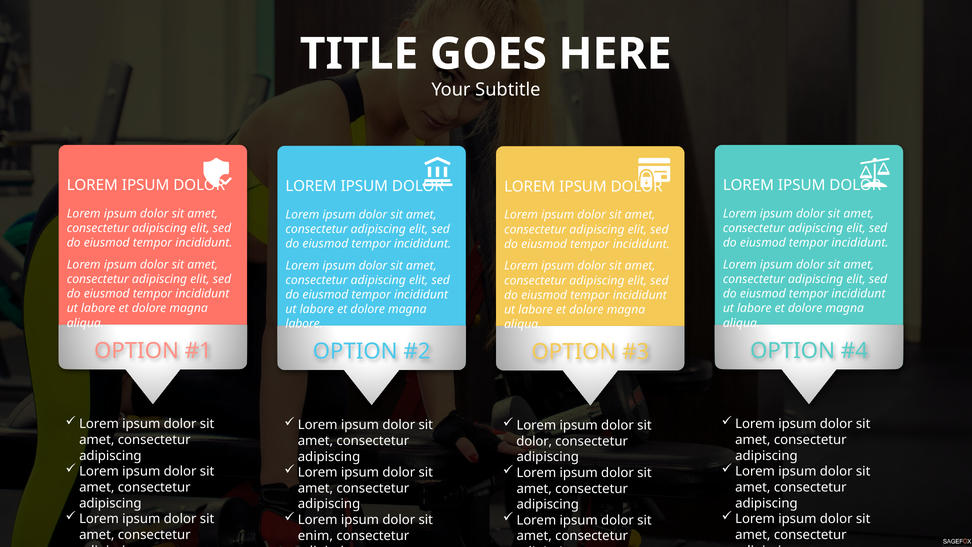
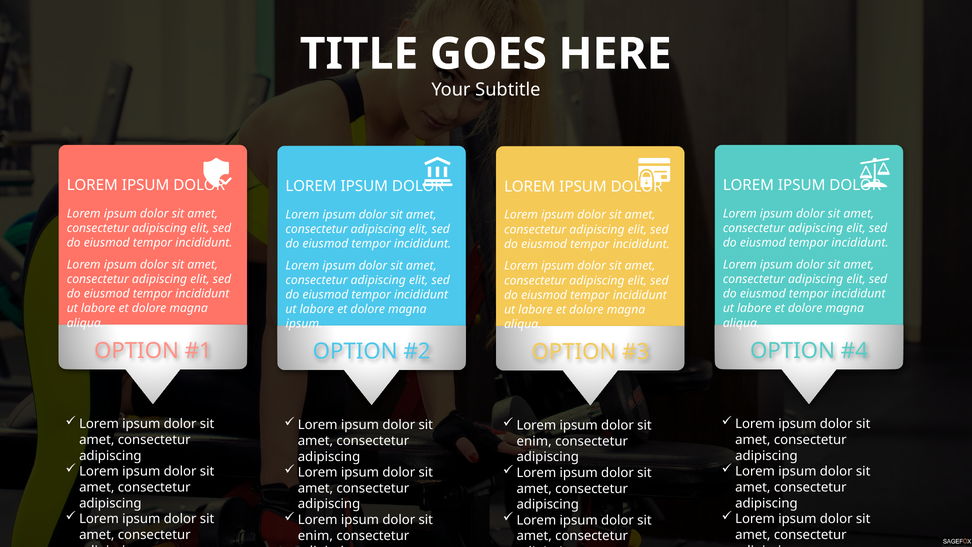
labore at (304, 324): labore -> ipsum
dolor at (534, 441): dolor -> enim
